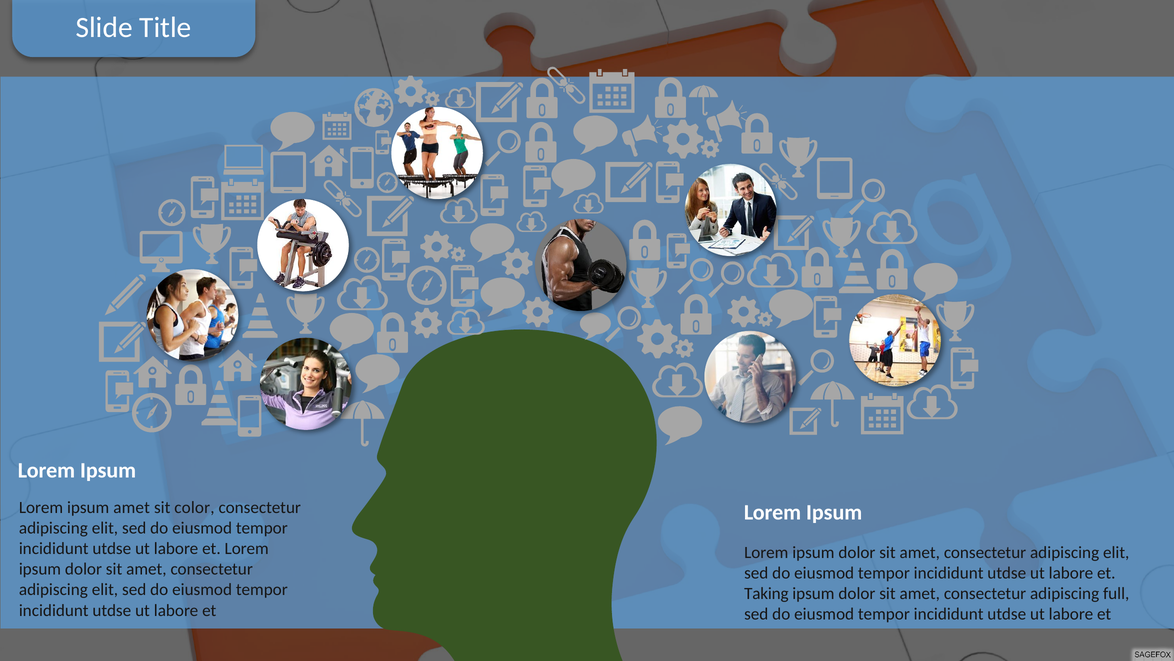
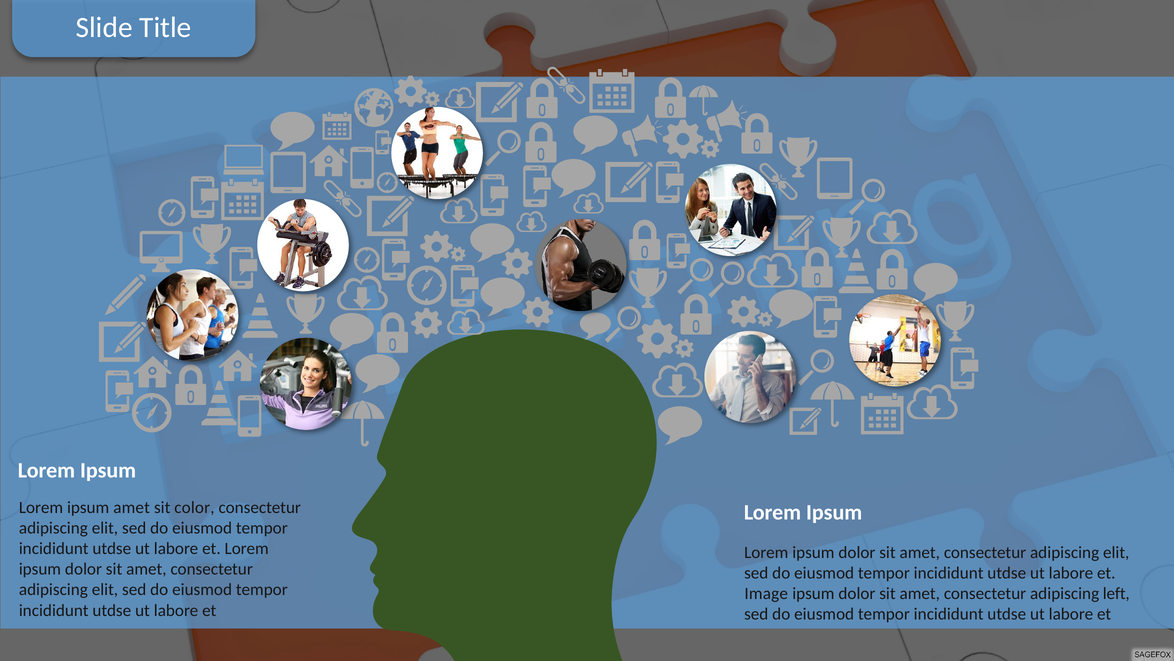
Taking: Taking -> Image
full: full -> left
